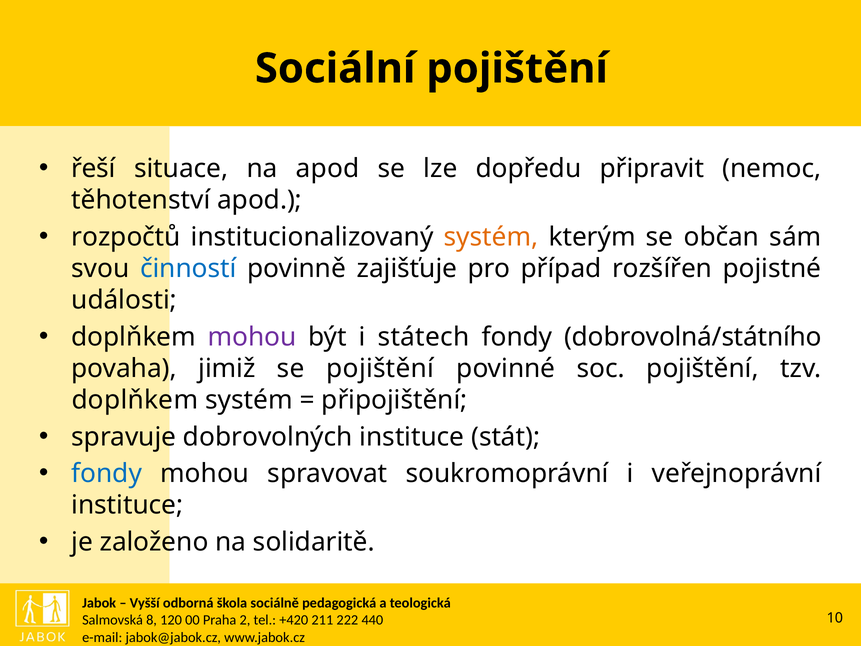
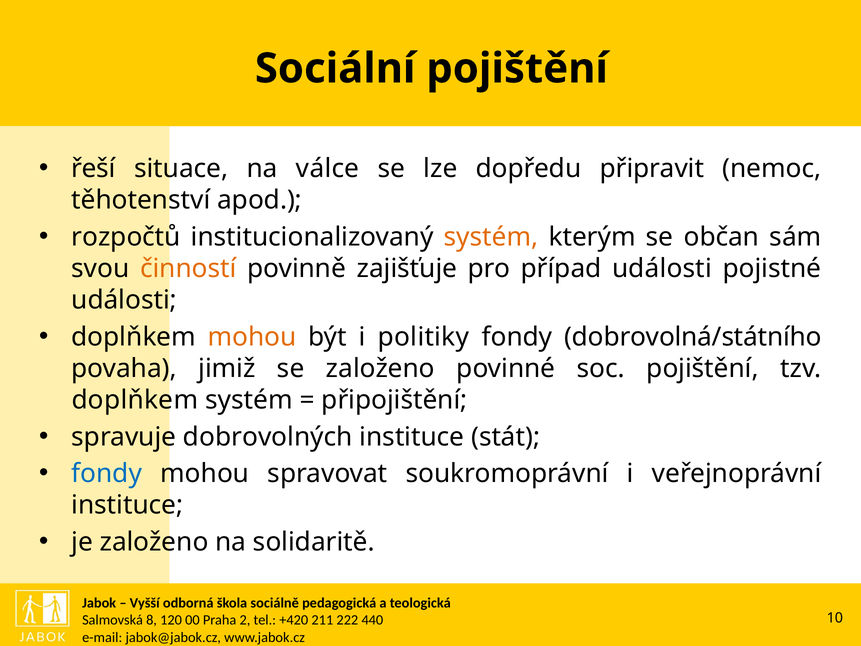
na apod: apod -> válce
činností colour: blue -> orange
případ rozšířen: rozšířen -> události
mohou at (252, 337) colour: purple -> orange
státech: státech -> politiky
se pojištění: pojištění -> založeno
